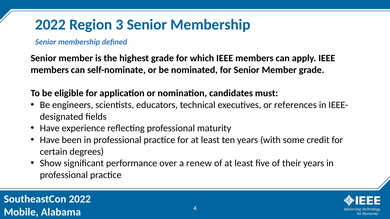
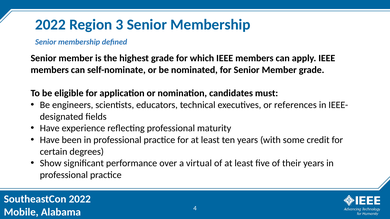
renew: renew -> virtual
